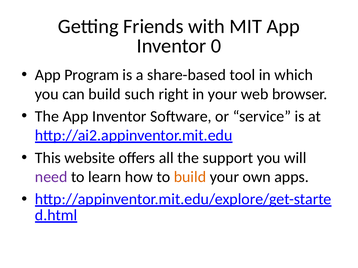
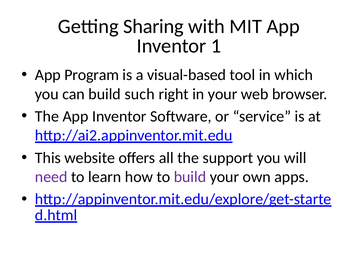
Friends: Friends -> Sharing
0: 0 -> 1
share-based: share-based -> visual-based
build at (190, 177) colour: orange -> purple
